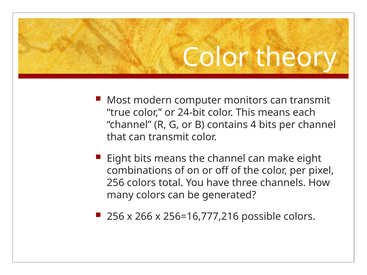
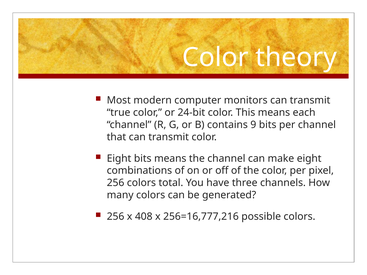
4: 4 -> 9
266: 266 -> 408
